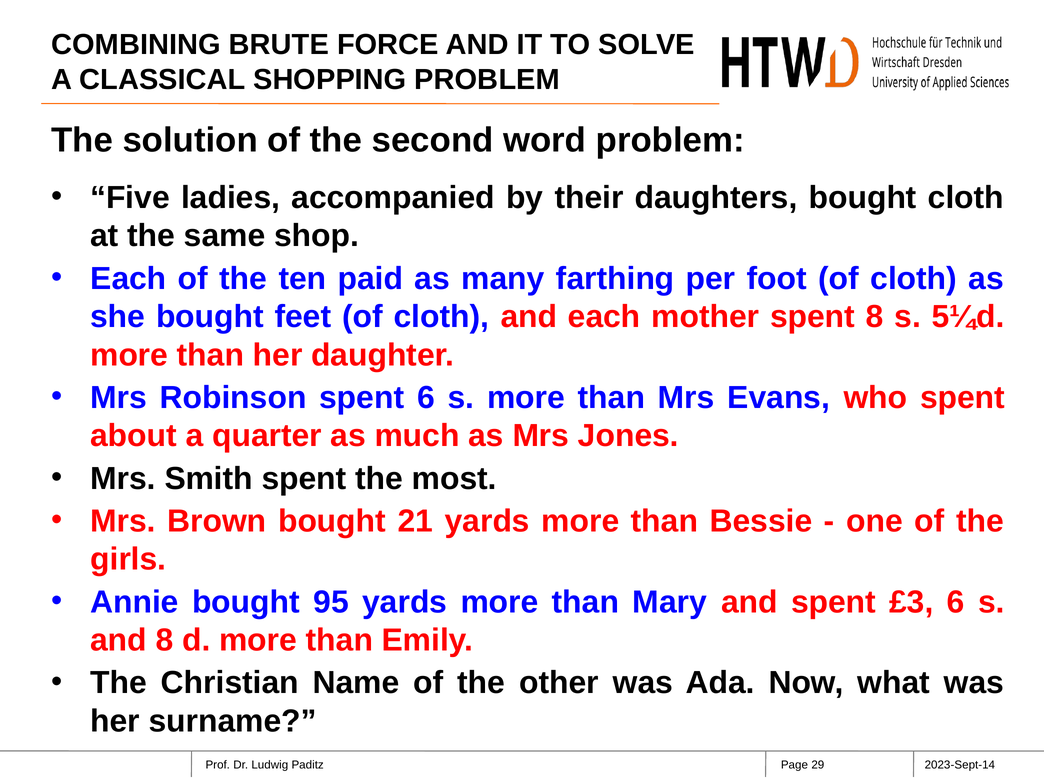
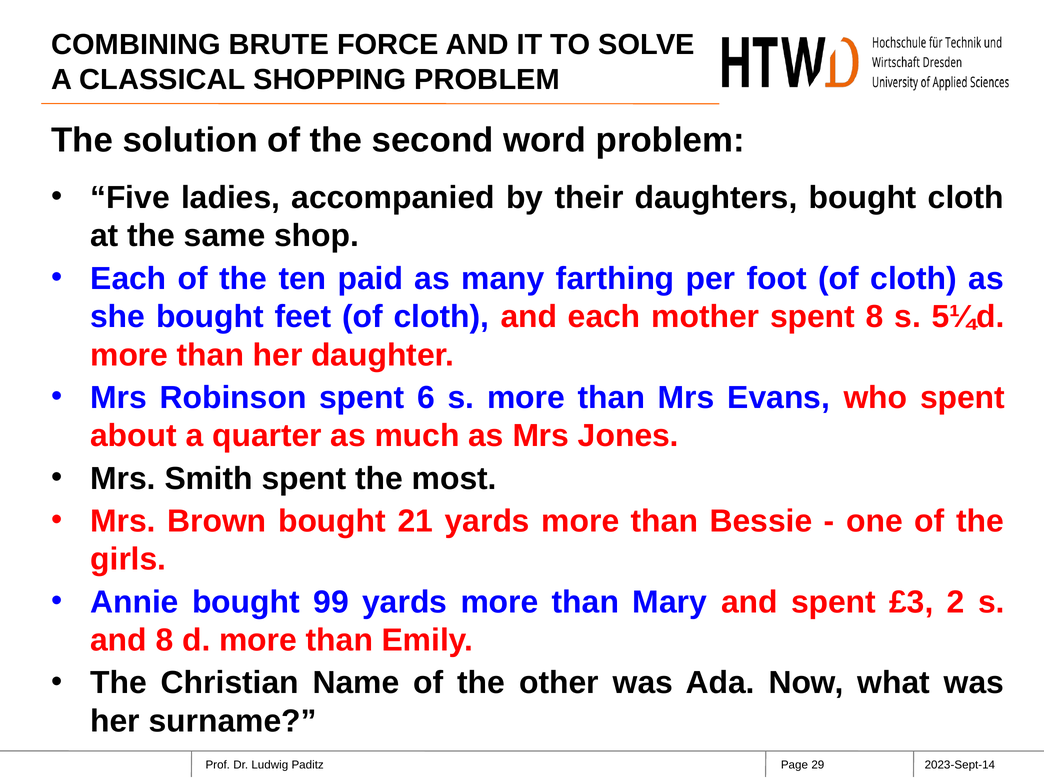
95: 95 -> 99
£3 6: 6 -> 2
